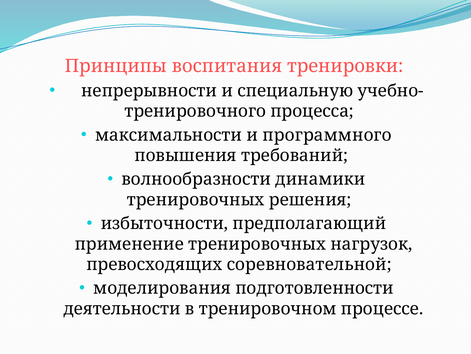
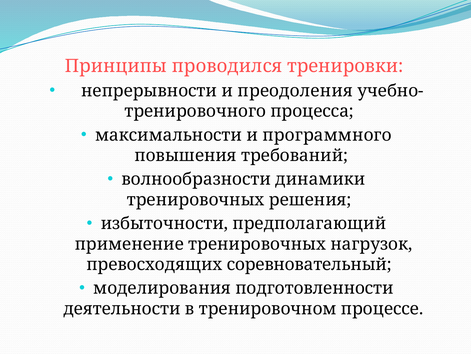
воспитания: воспитания -> проводился
специальную: специальную -> преодоления
соревновательной: соревновательной -> соревновательный
